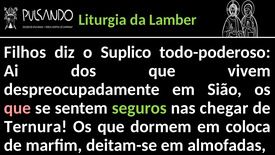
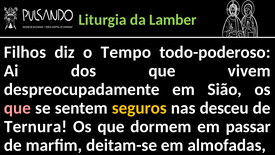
Suplico: Suplico -> Tempo
seguros colour: light green -> yellow
chegar: chegar -> desceu
coloca: coloca -> passar
